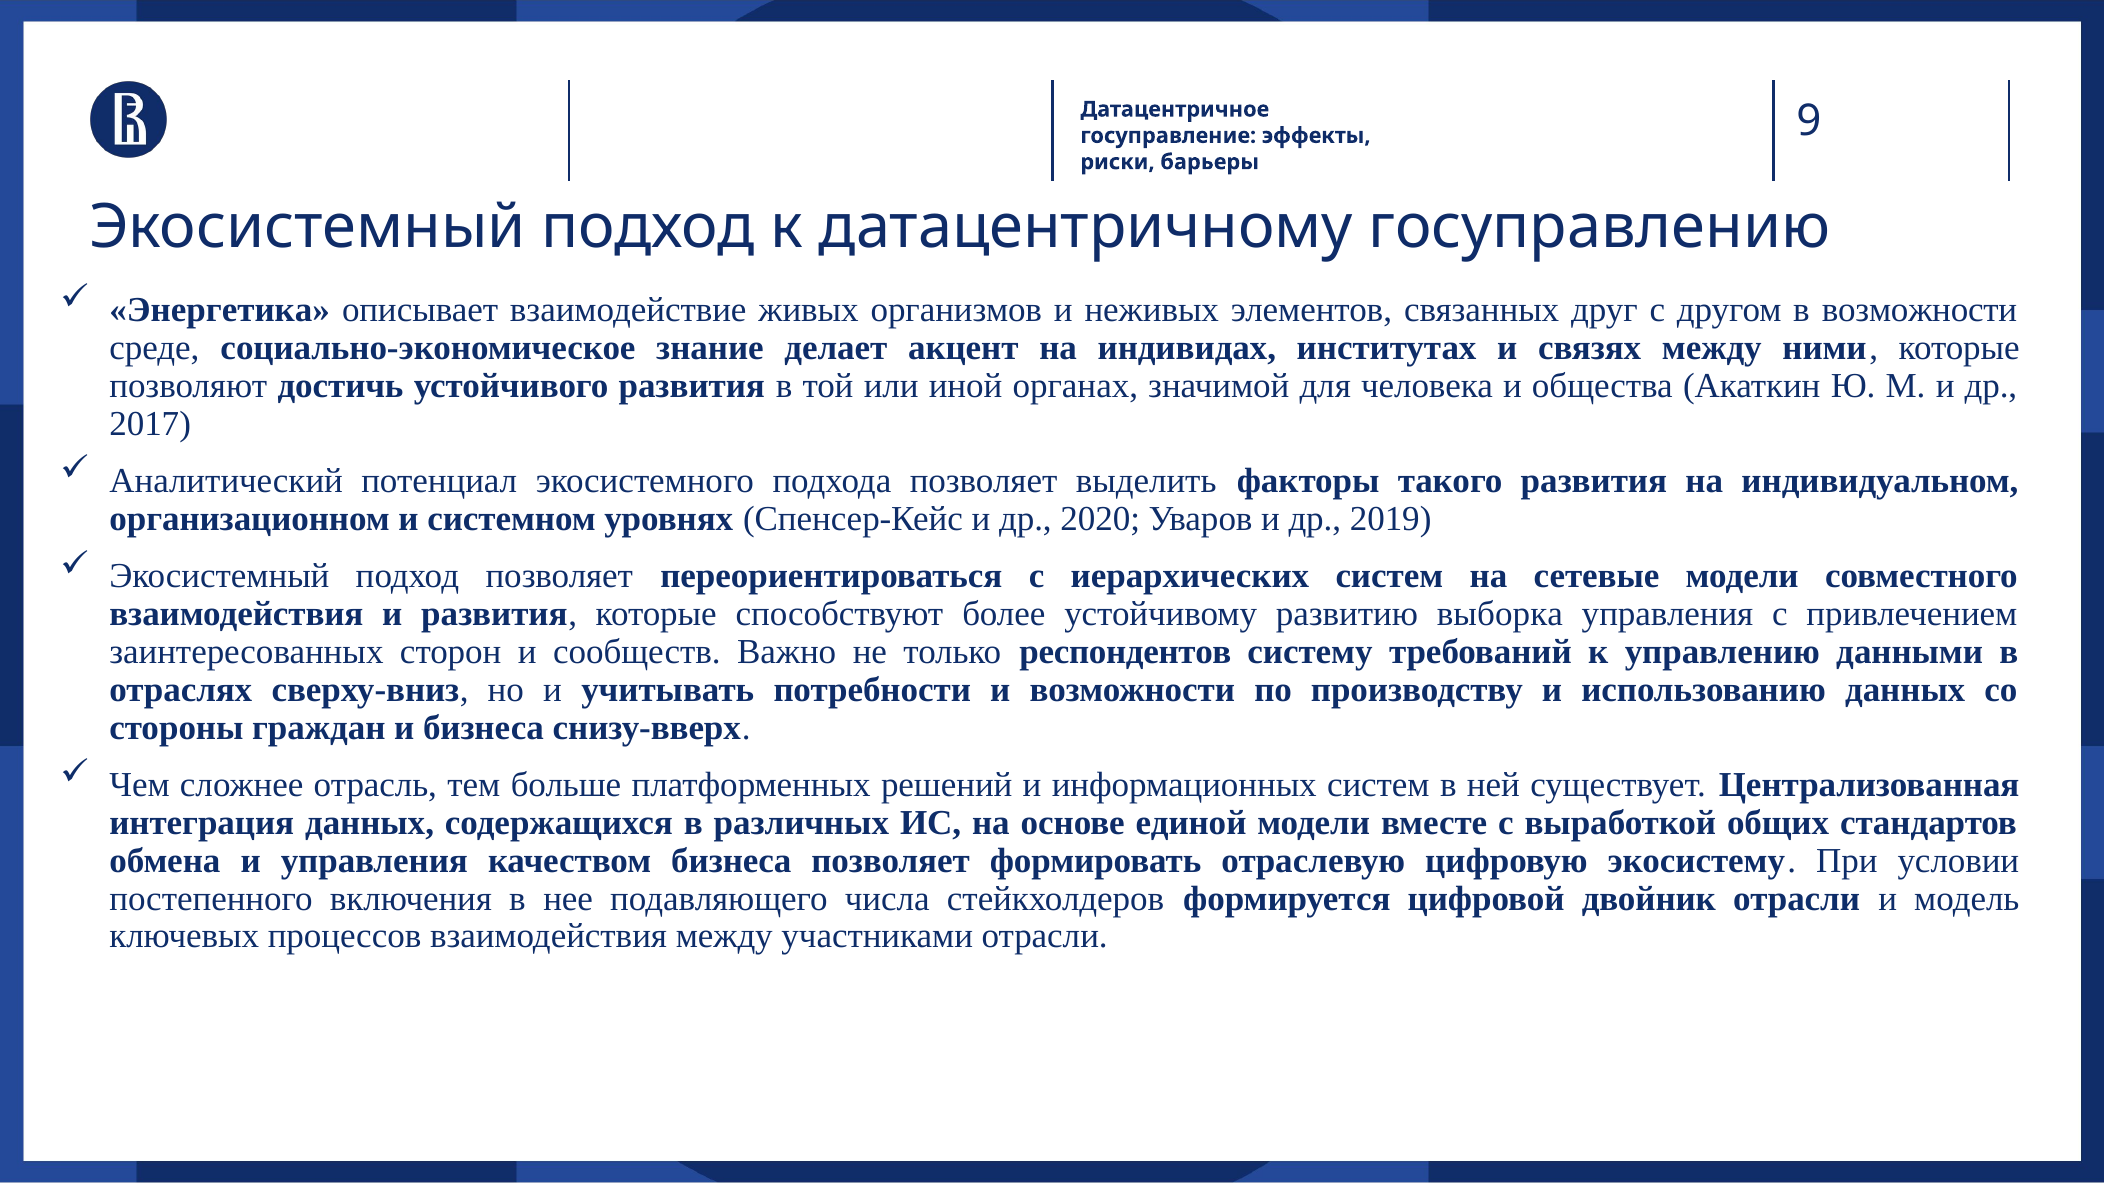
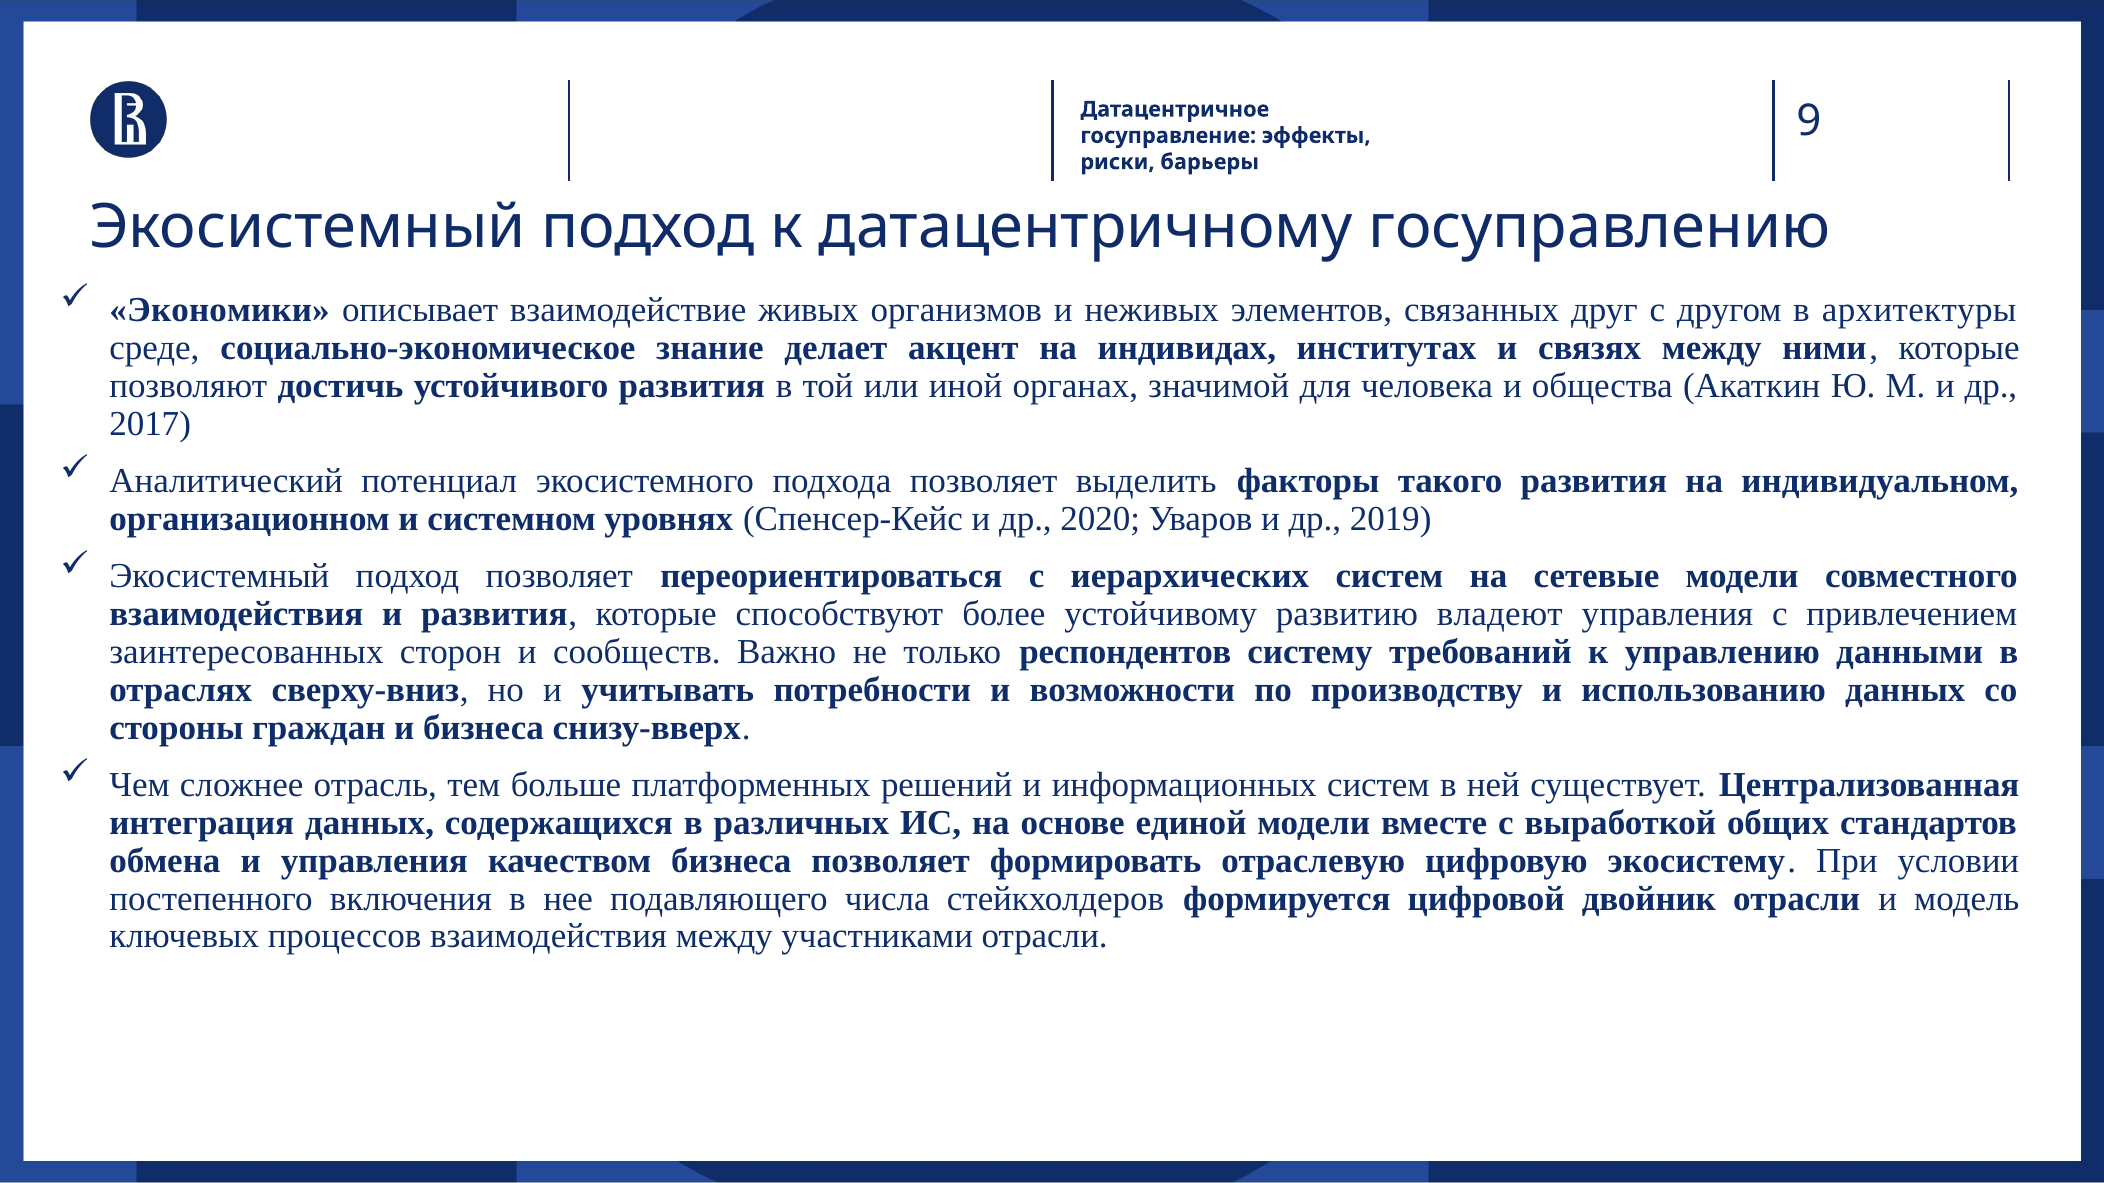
Энергетика: Энергетика -> Экономики
в возможности: возможности -> архитектуры
выборка: выборка -> владеют
